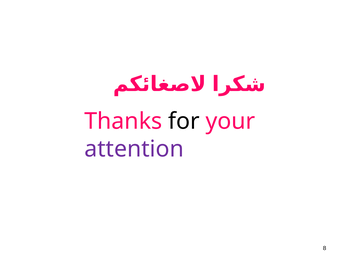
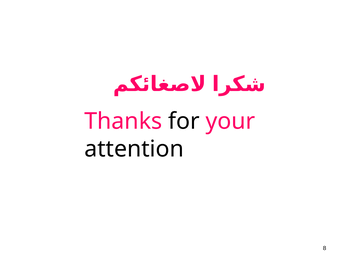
attention colour: purple -> black
